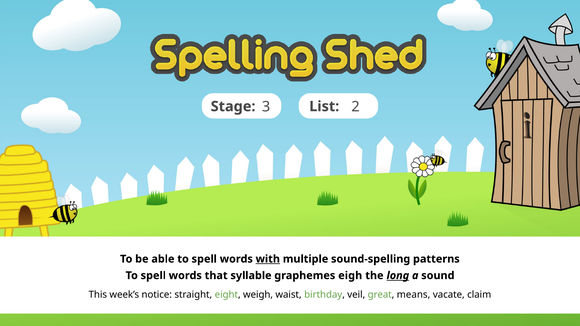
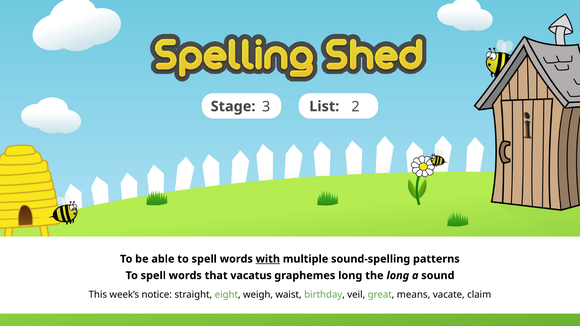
syllable: syllable -> vacatus
graphemes eigh: eigh -> long
long at (398, 276) underline: present -> none
